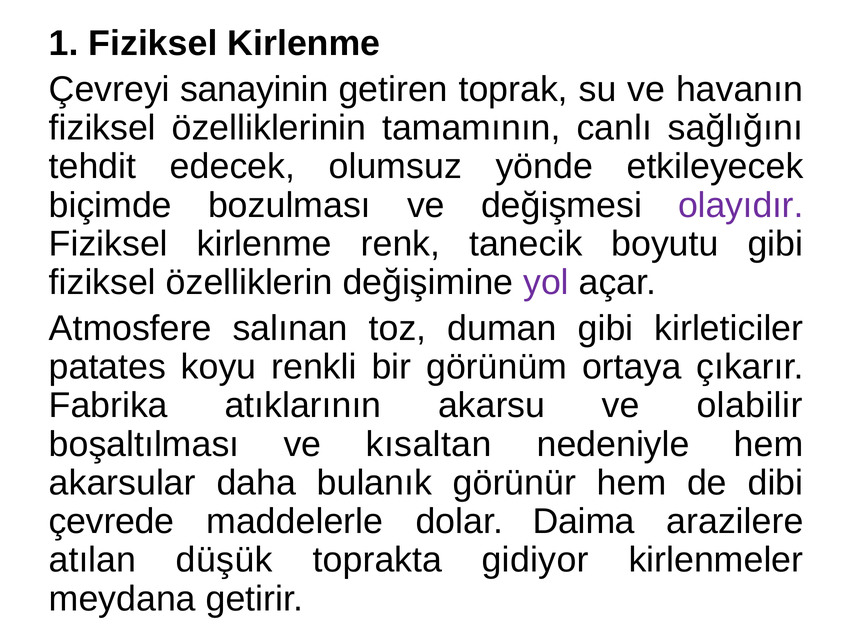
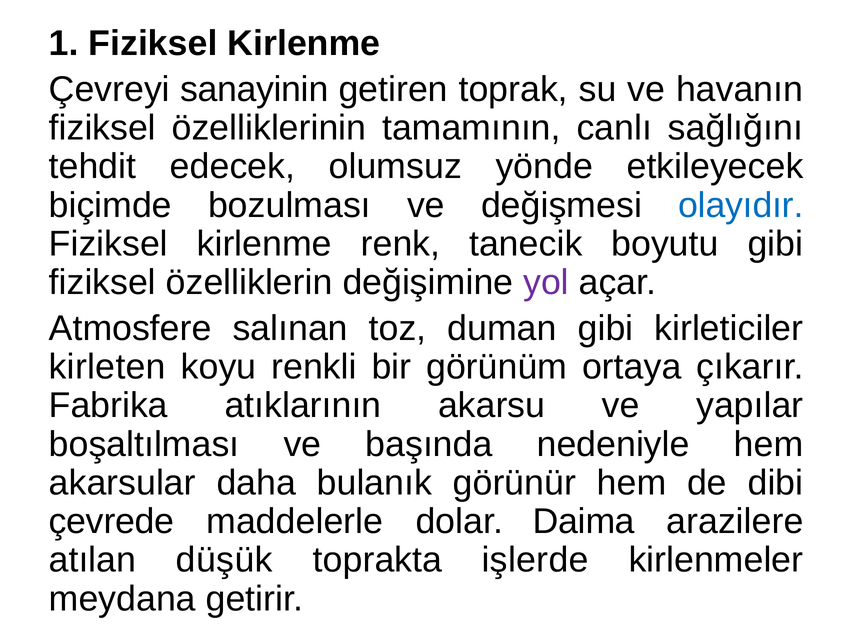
olayıdır colour: purple -> blue
patates: patates -> kirleten
olabilir: olabilir -> yapılar
kısaltan: kısaltan -> başında
gidiyor: gidiyor -> işlerde
